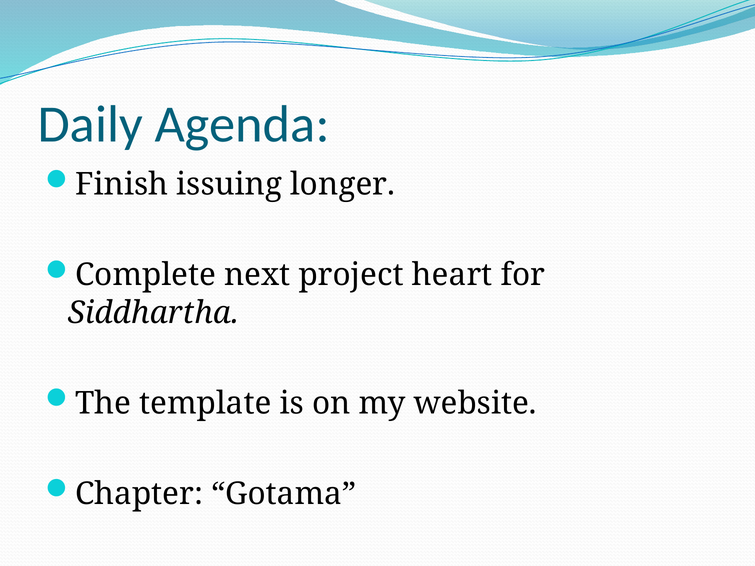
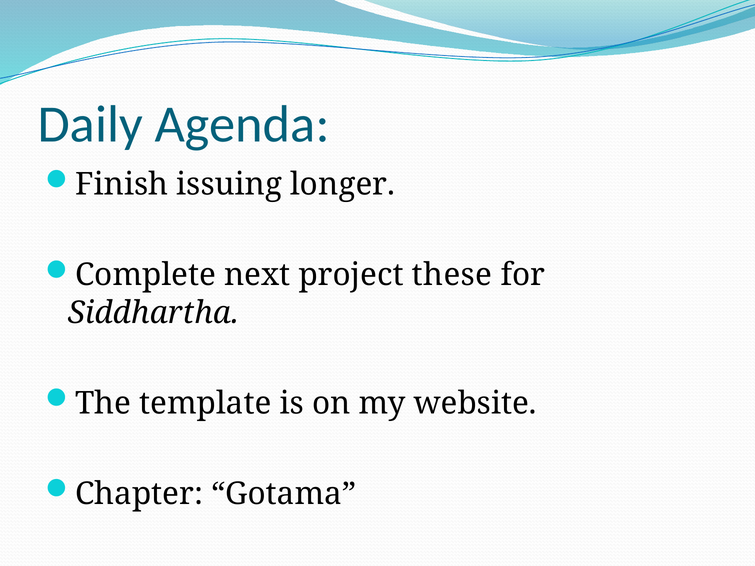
heart: heart -> these
